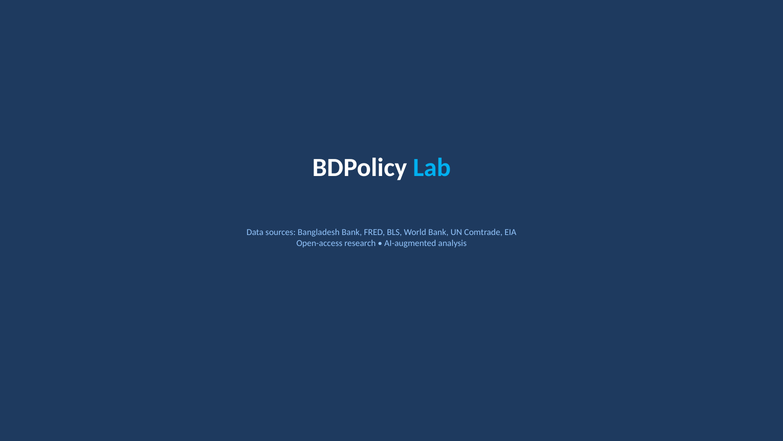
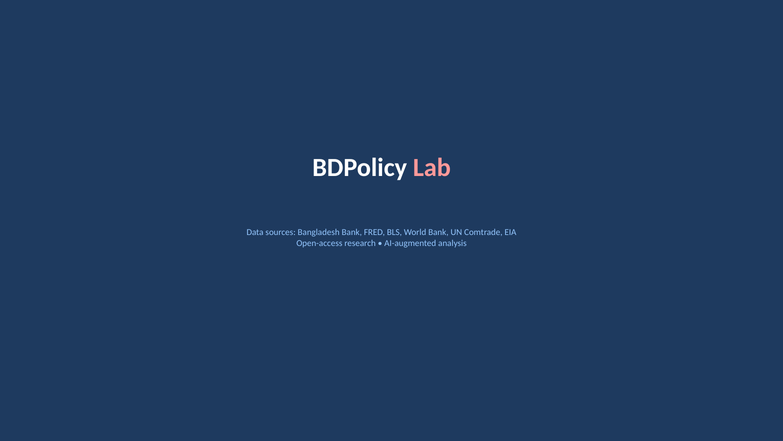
Lab colour: light blue -> pink
